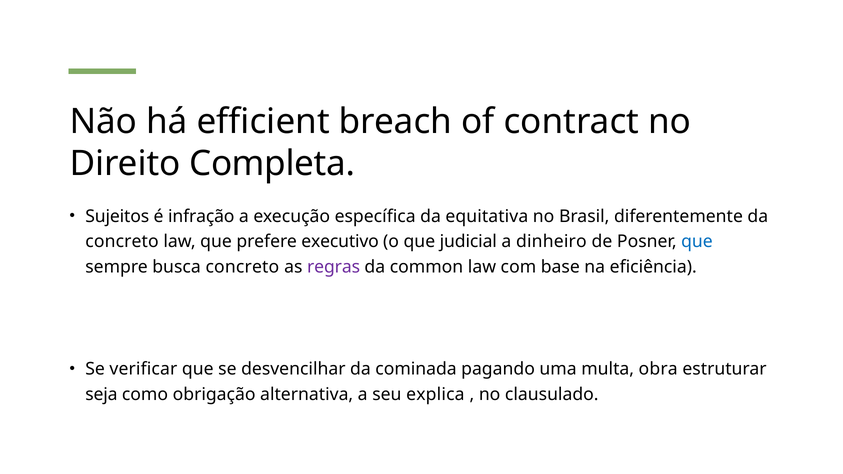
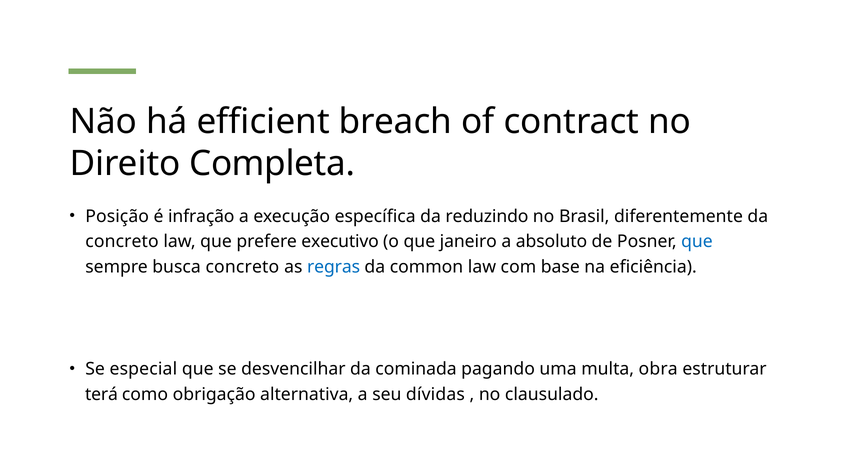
Sujeitos: Sujeitos -> Posição
equitativa: equitativa -> reduzindo
judicial: judicial -> janeiro
dinheiro: dinheiro -> absoluto
regras colour: purple -> blue
verificar: verificar -> especial
seja: seja -> terá
explica: explica -> dívidas
